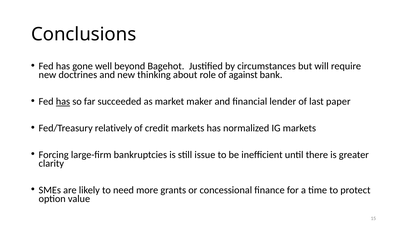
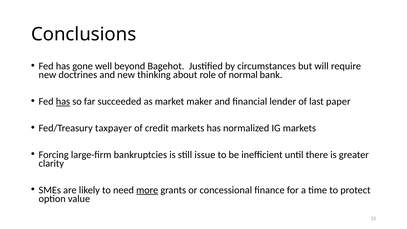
against: against -> normal
relatively: relatively -> taxpayer
more underline: none -> present
